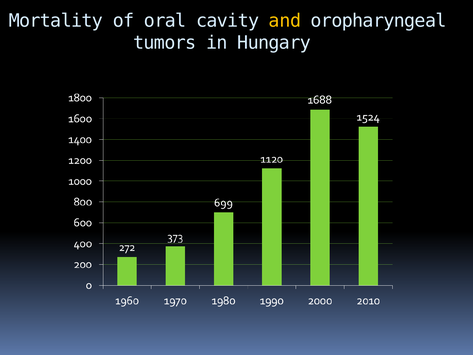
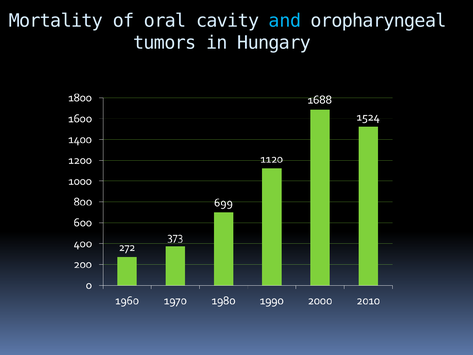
and colour: yellow -> light blue
